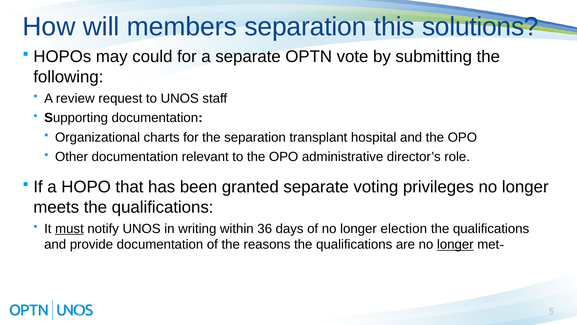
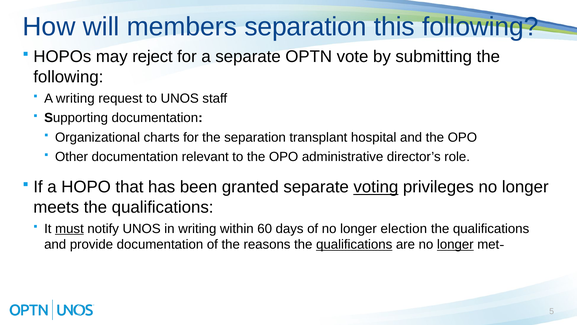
this solutions: solutions -> following
could: could -> reject
A review: review -> writing
voting underline: none -> present
36: 36 -> 60
qualifications at (354, 244) underline: none -> present
